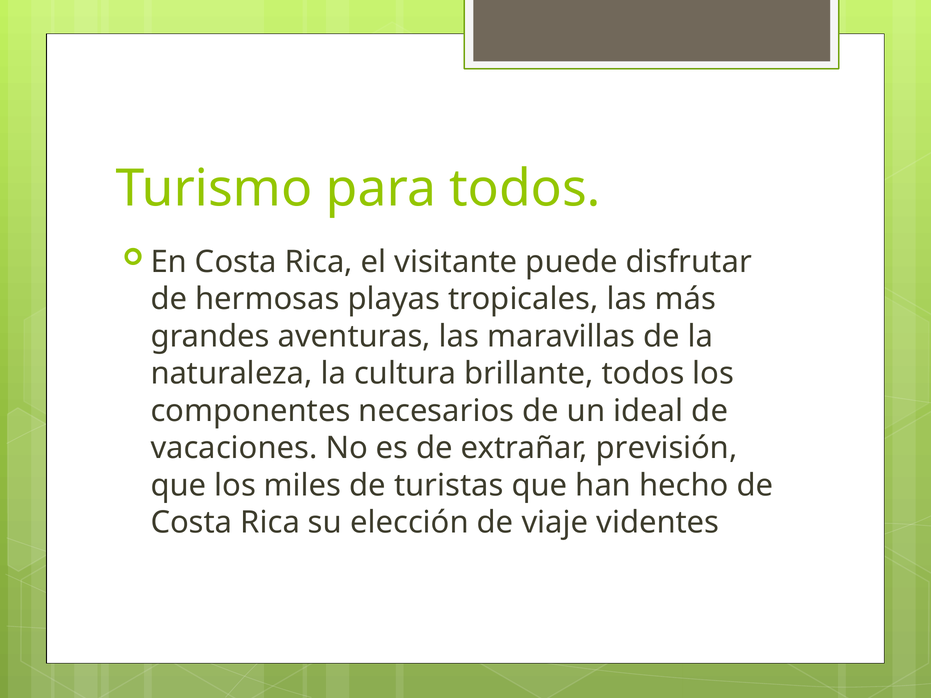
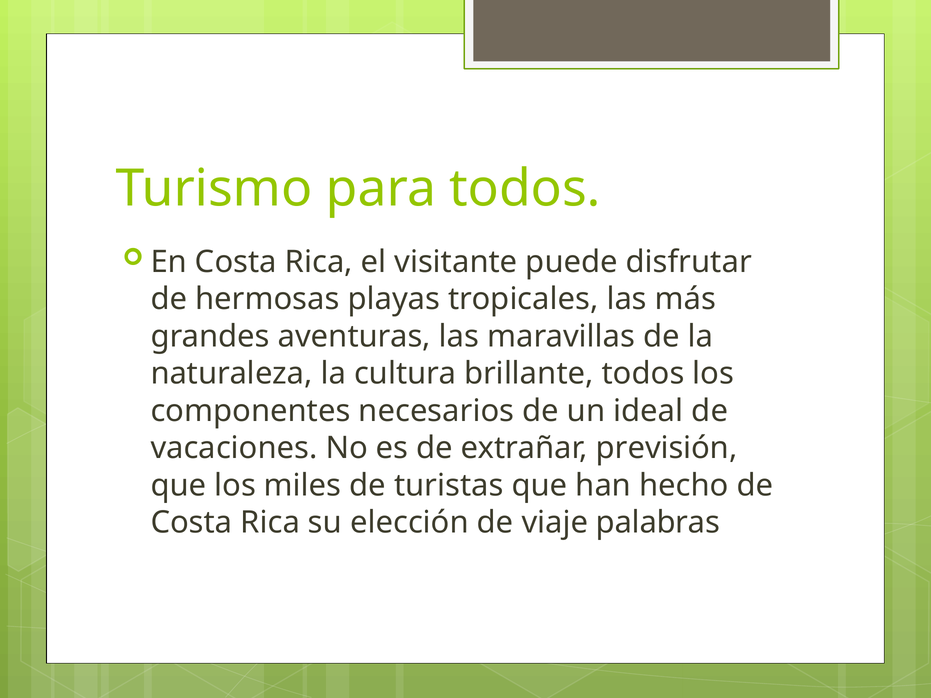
videntes: videntes -> palabras
